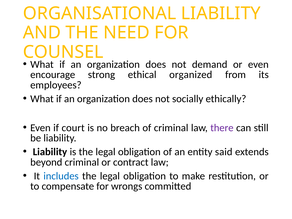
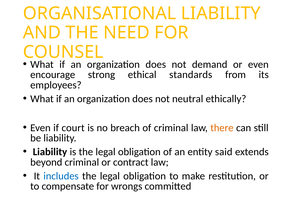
organized: organized -> standards
socially: socially -> neutral
there colour: purple -> orange
